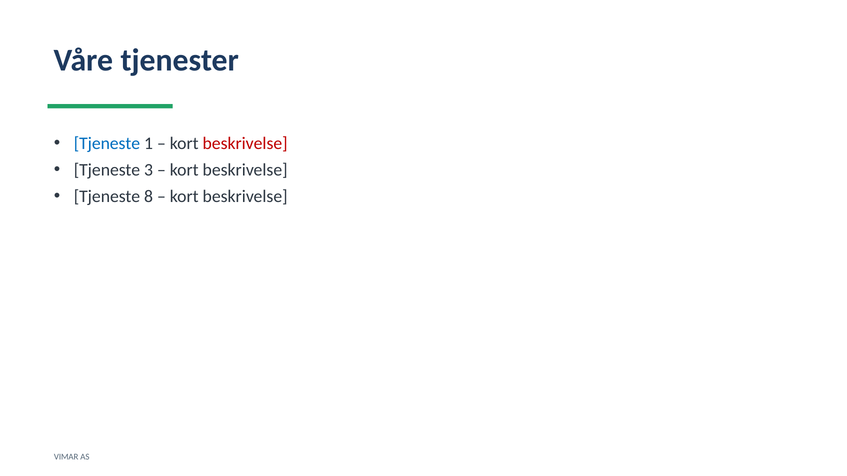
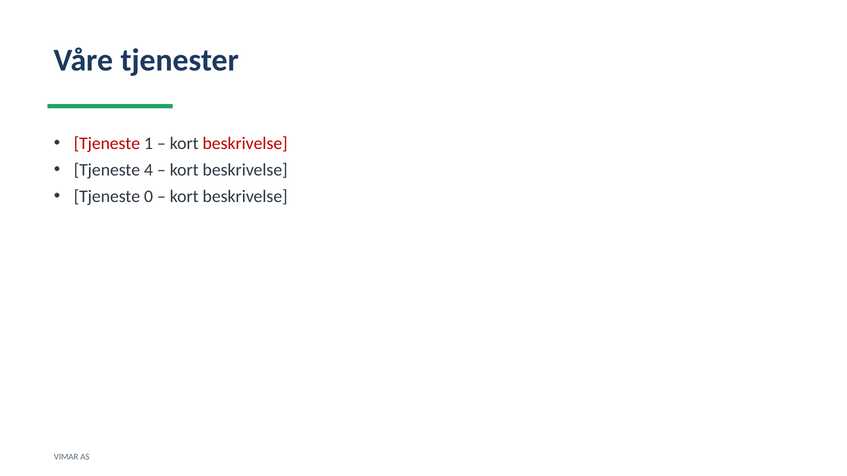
Tjeneste at (107, 143) colour: blue -> red
3: 3 -> 4
8: 8 -> 0
